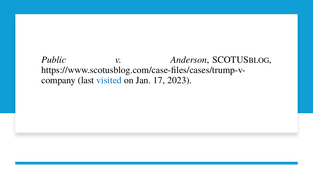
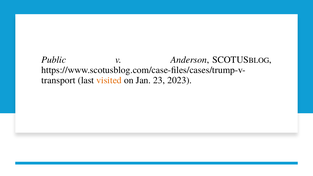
company: company -> transport
visited colour: blue -> orange
17: 17 -> 23
